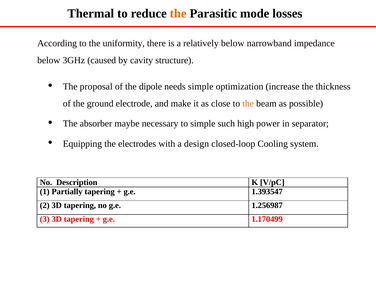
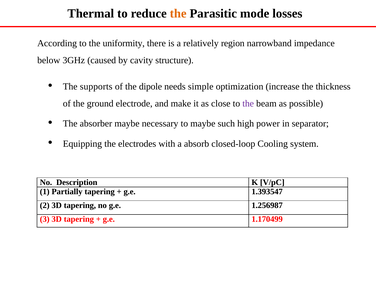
relatively below: below -> region
proposal: proposal -> supports
the at (248, 104) colour: orange -> purple
to simple: simple -> maybe
design: design -> absorb
